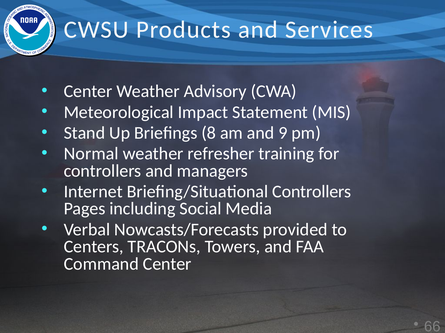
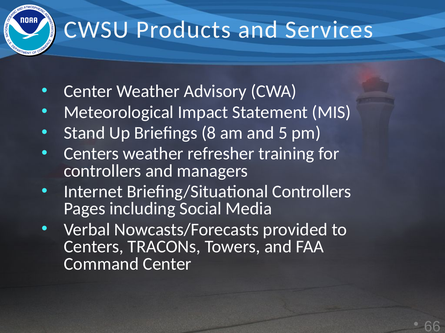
9: 9 -> 5
Normal at (91, 154): Normal -> Centers
